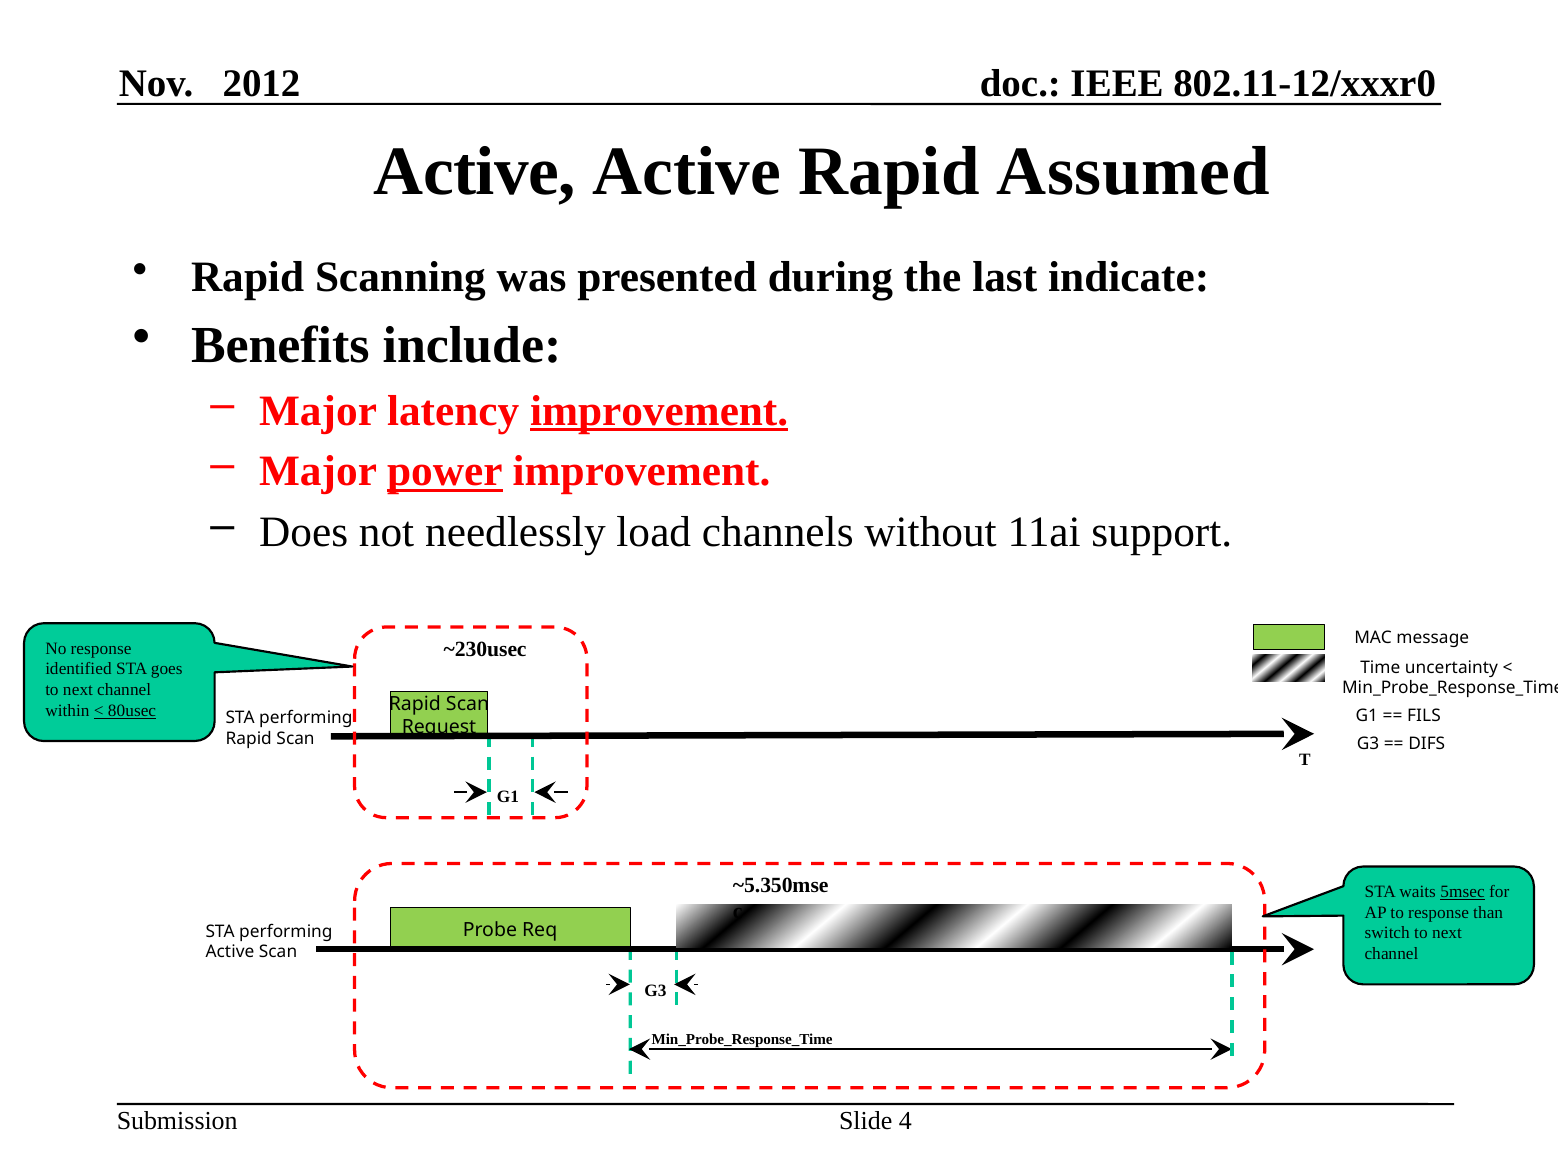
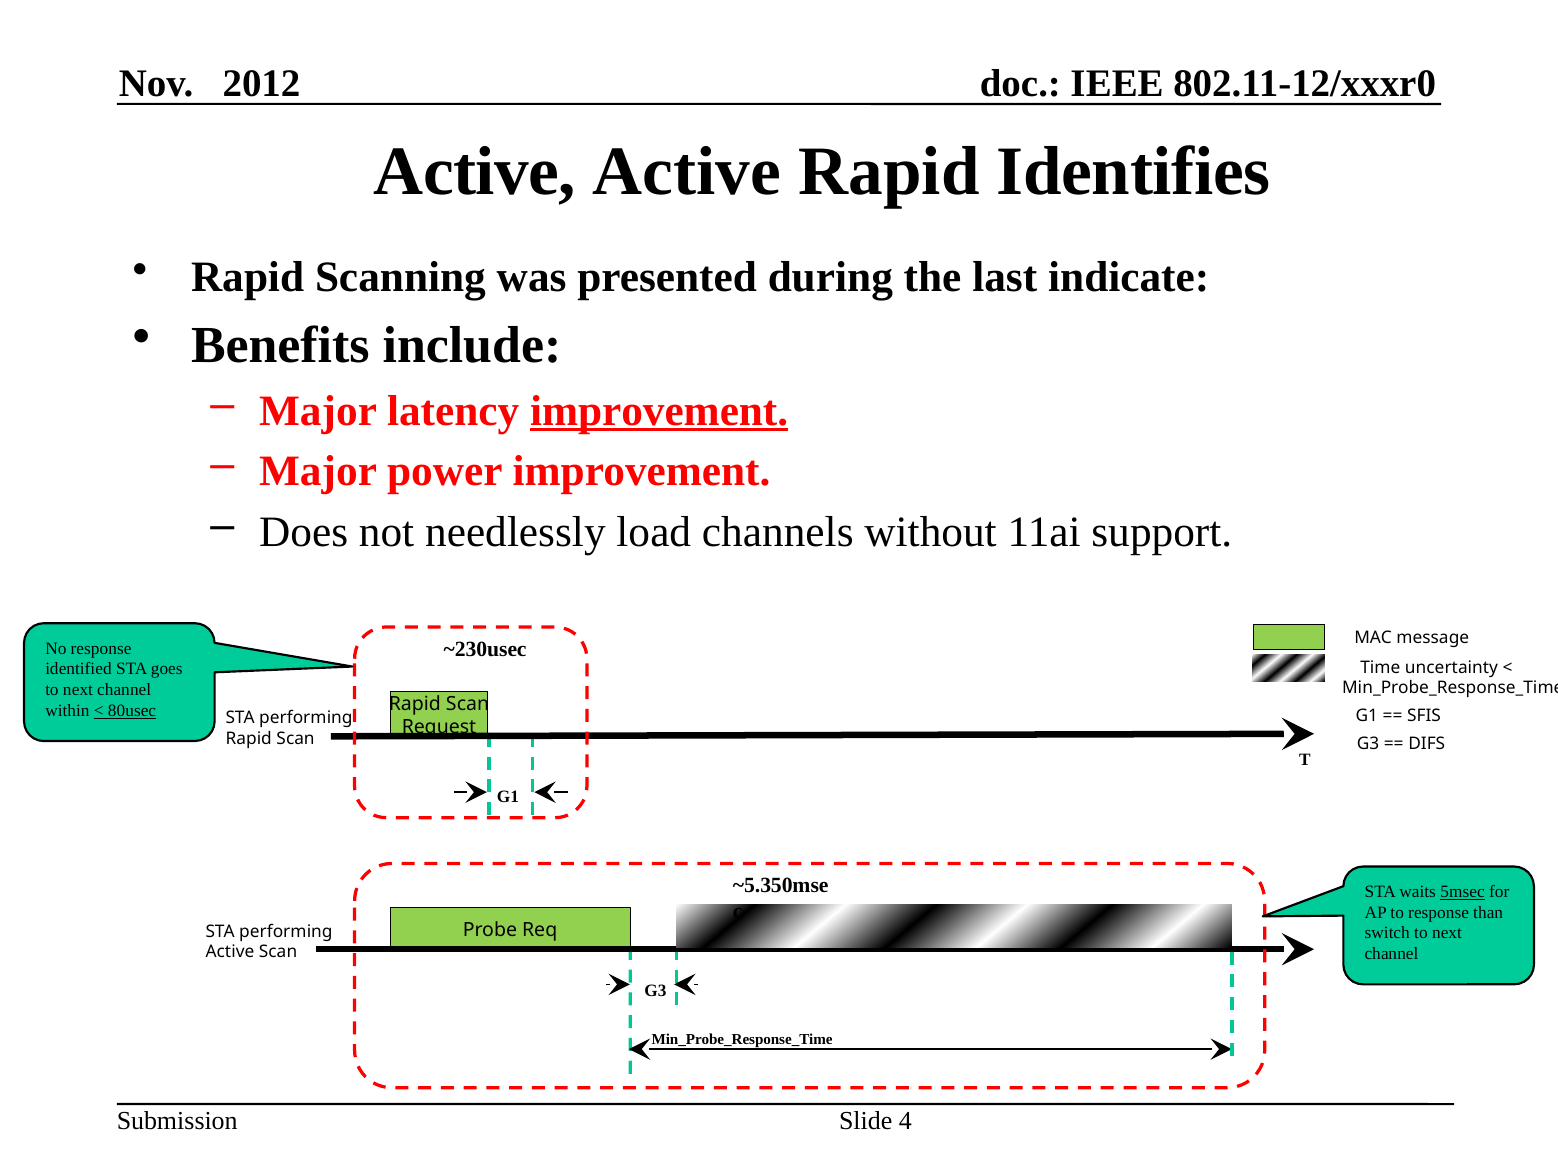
Assumed: Assumed -> Identifies
power underline: present -> none
FILS: FILS -> SFIS
